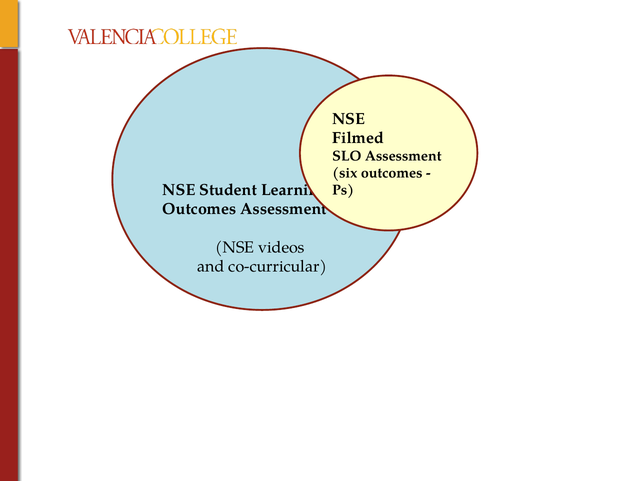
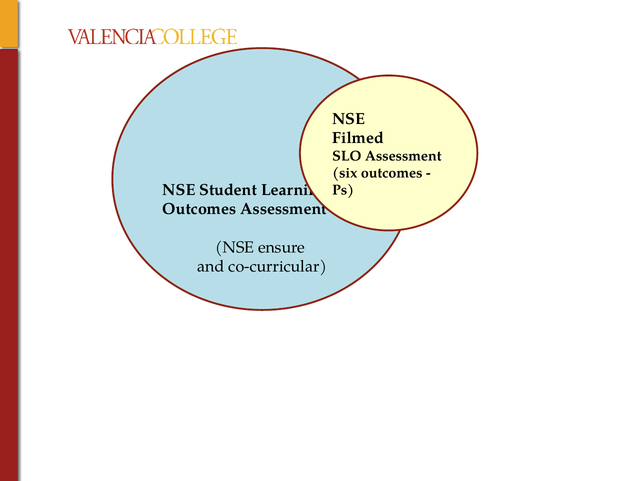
videos: videos -> ensure
